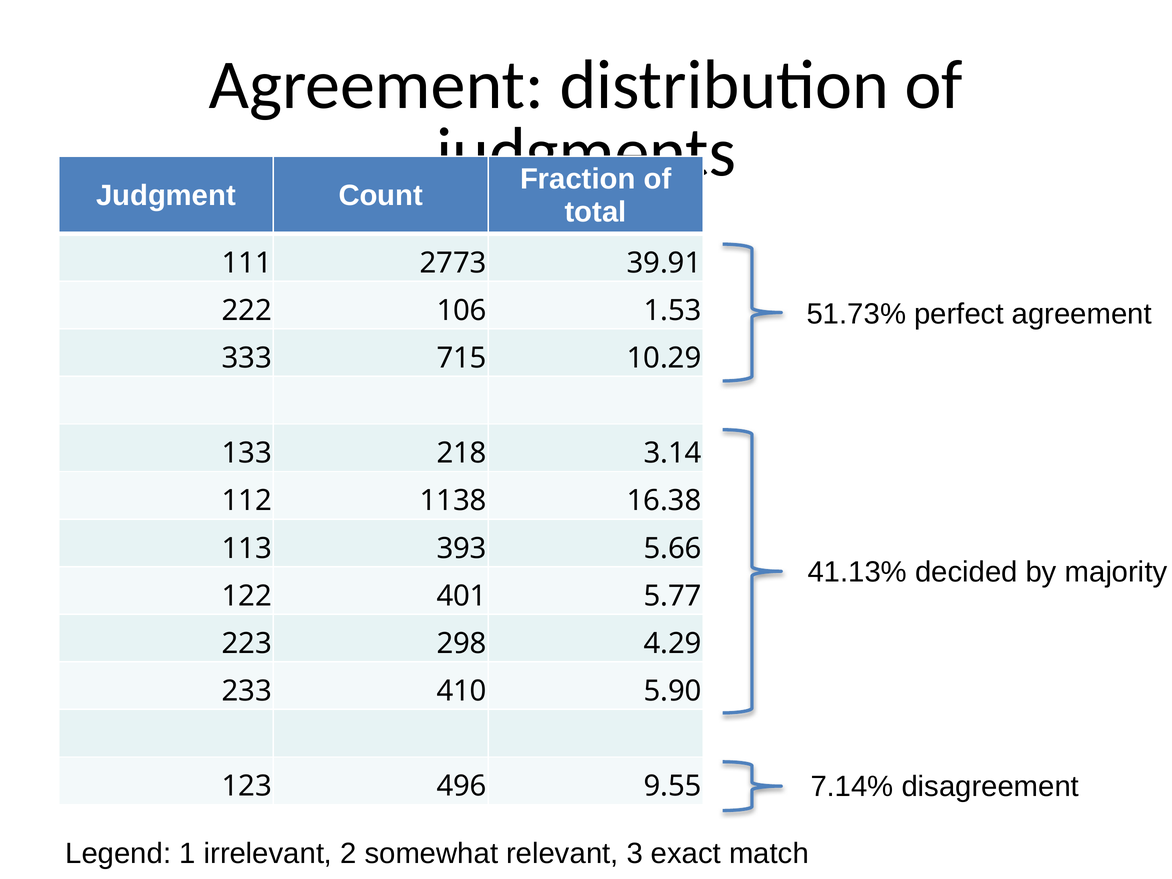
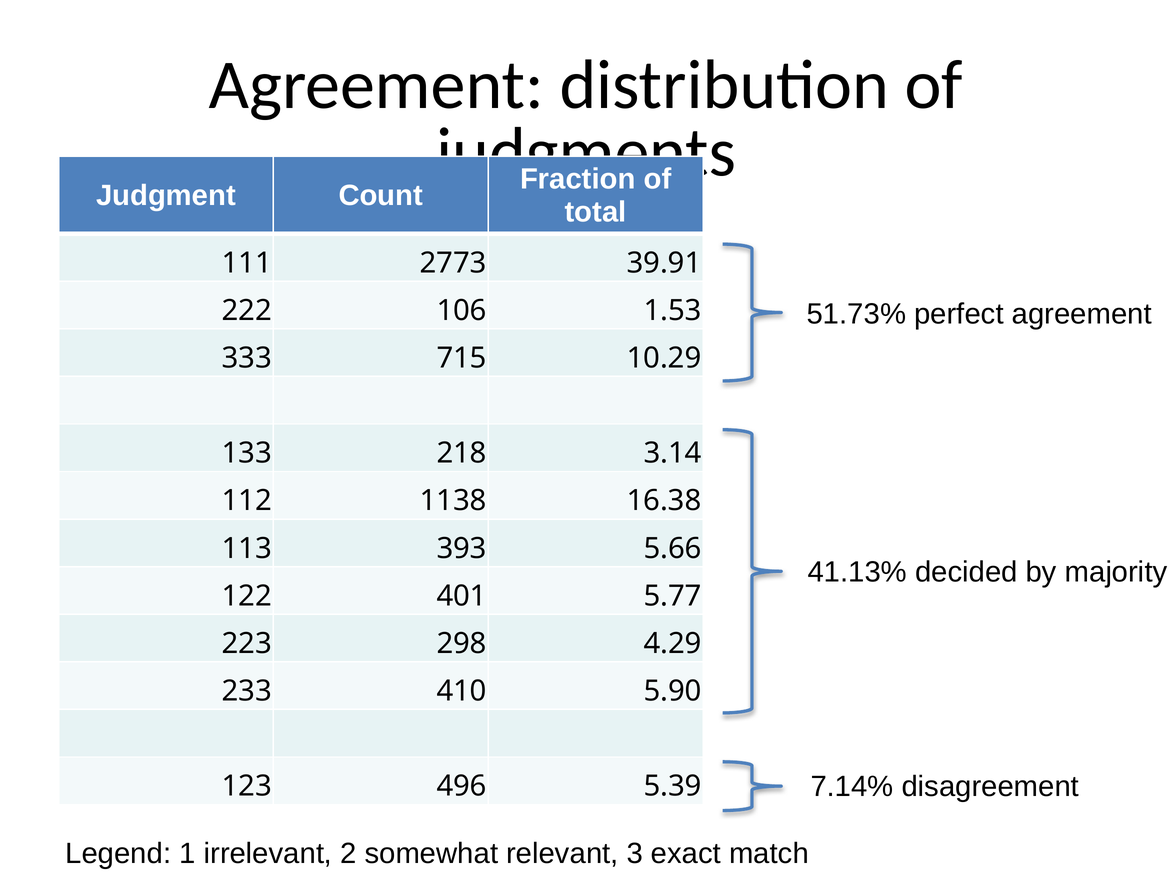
9.55: 9.55 -> 5.39
